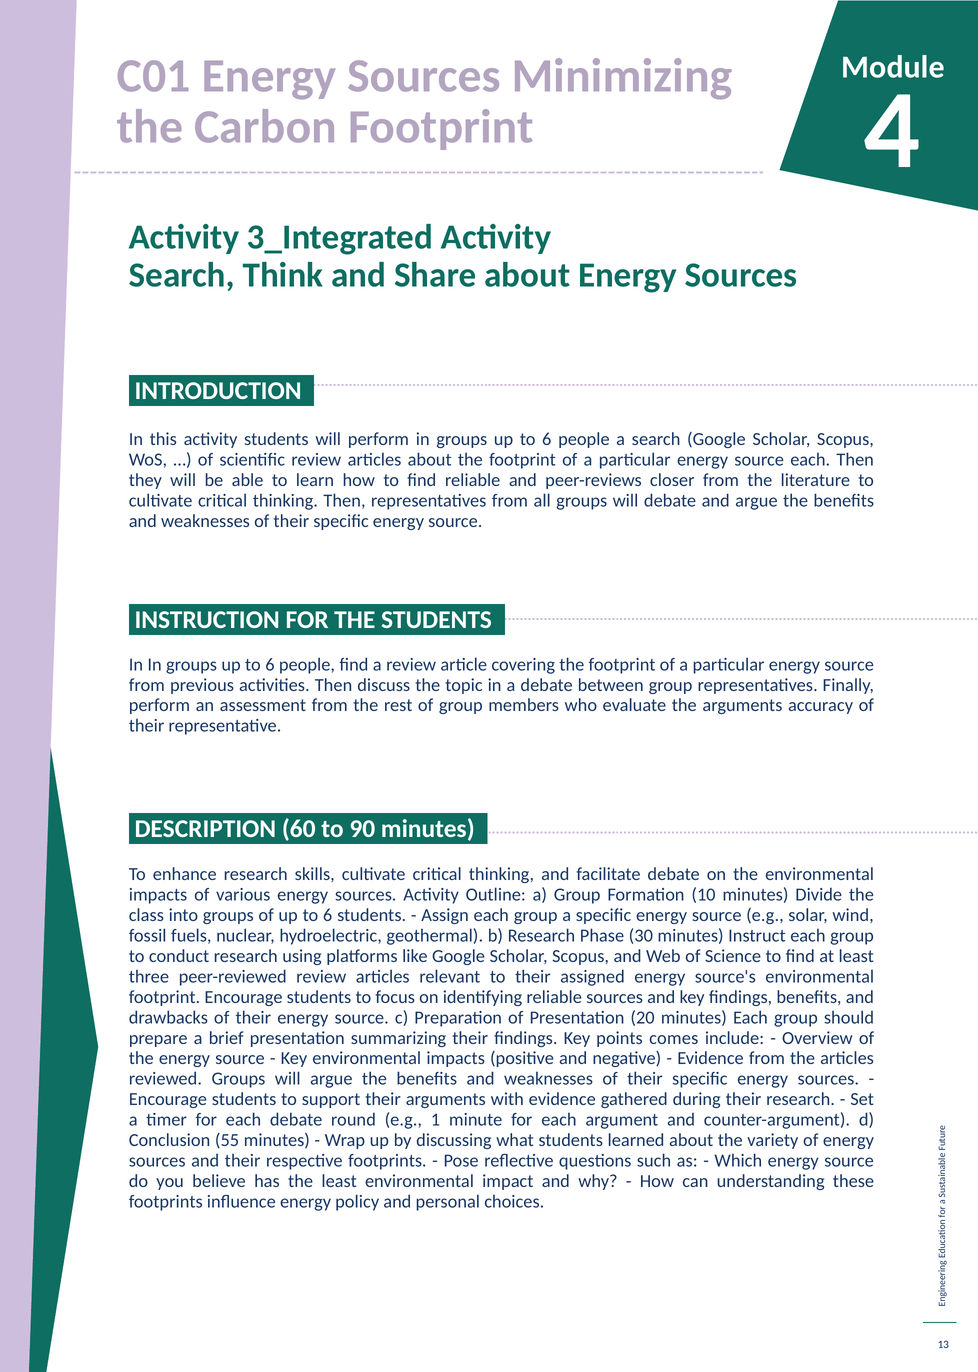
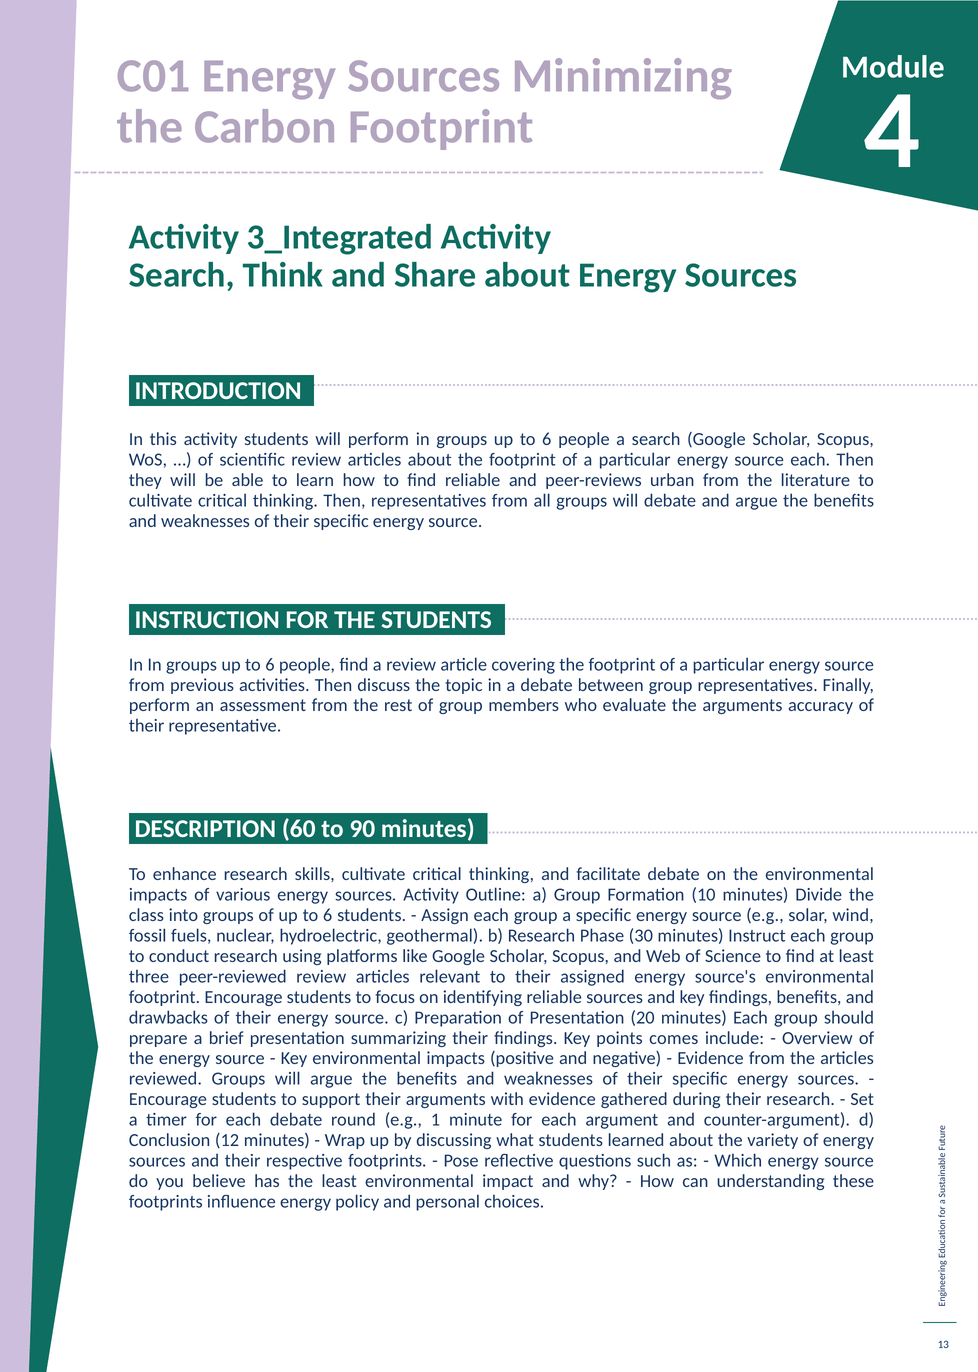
closer: closer -> urban
55: 55 -> 12
